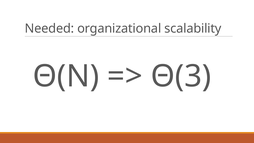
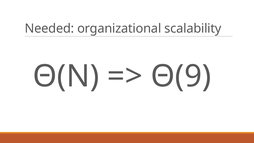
Θ(3: Θ(3 -> Θ(9
